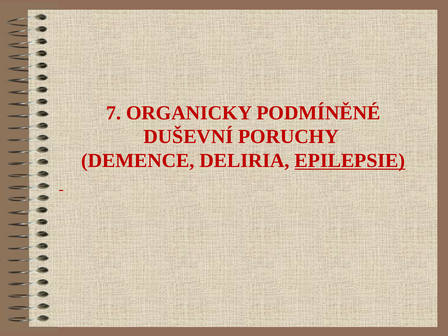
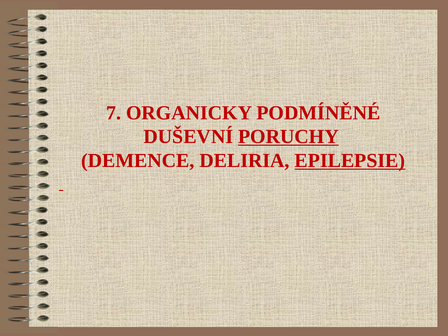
PORUCHY underline: none -> present
